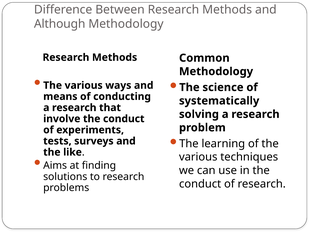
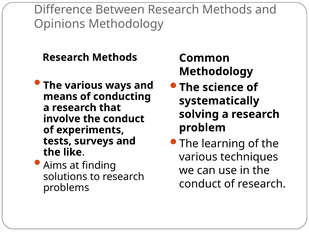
Although: Although -> Opinions
